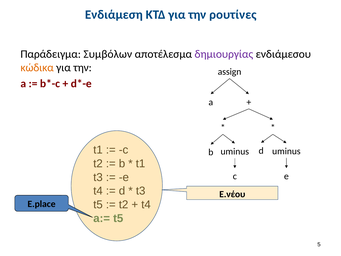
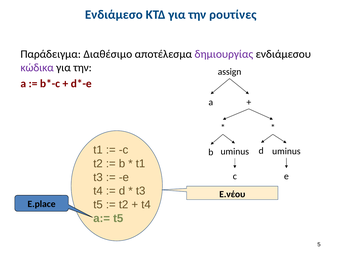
Ενδιάμεση: Ενδιάμεση -> Ενδιάμεσο
Συμβόλων: Συμβόλων -> Διαθέσιμο
κώδικα colour: orange -> purple
